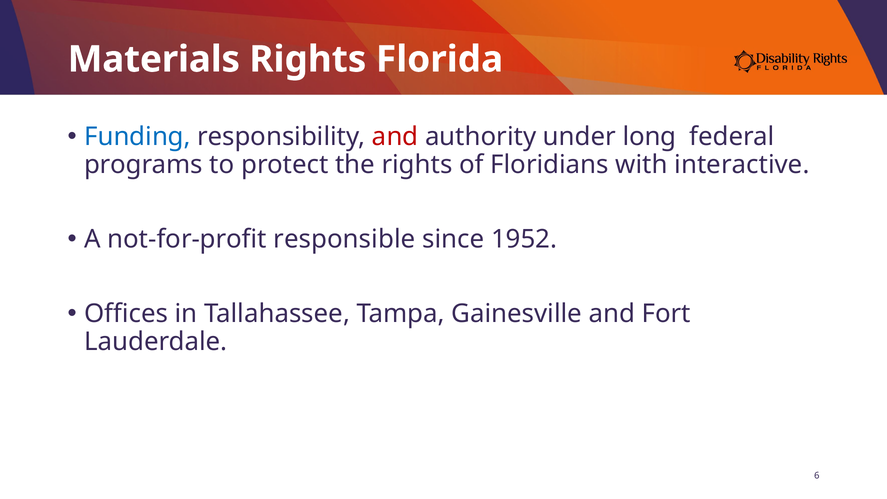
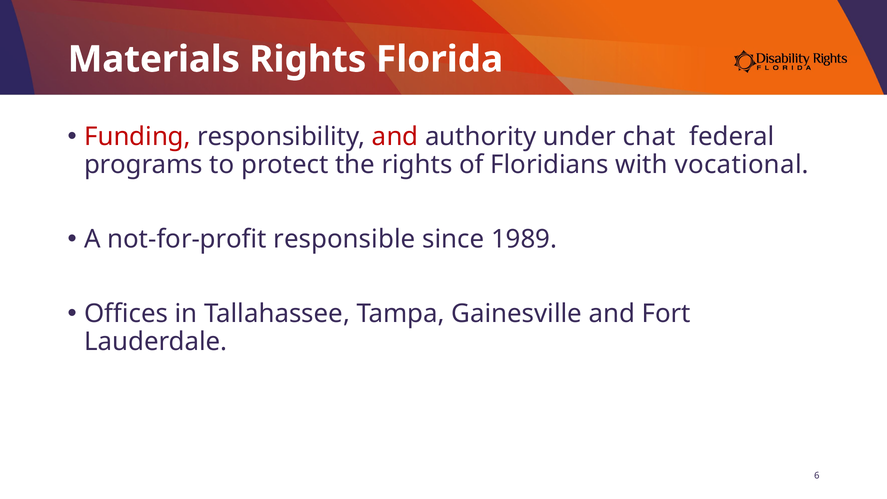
Funding colour: blue -> red
long: long -> chat
interactive: interactive -> vocational
1952: 1952 -> 1989
